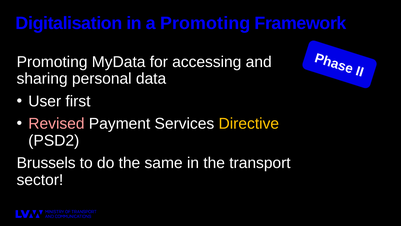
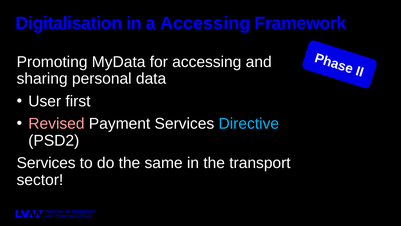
a Promoting: Promoting -> Accessing
Directive colour: yellow -> light blue
Brussels at (46, 163): Brussels -> Services
